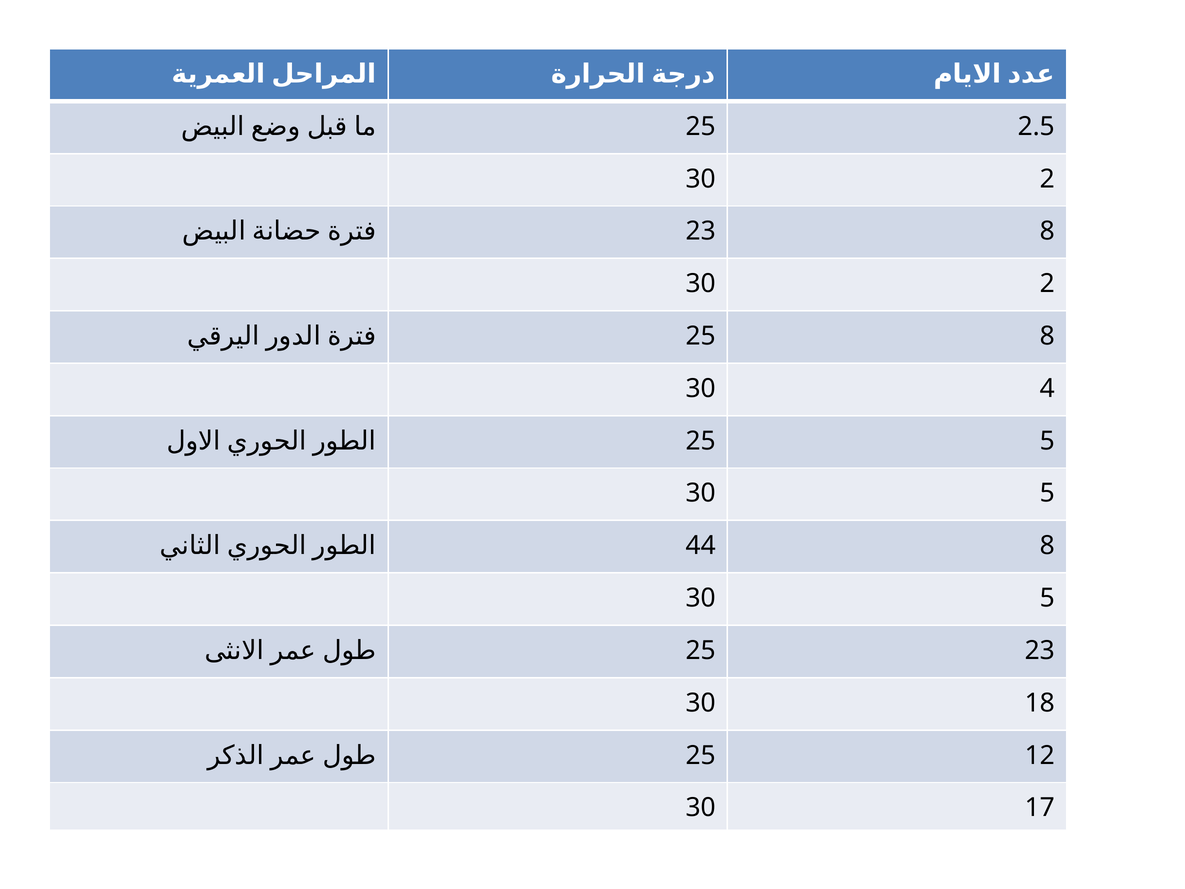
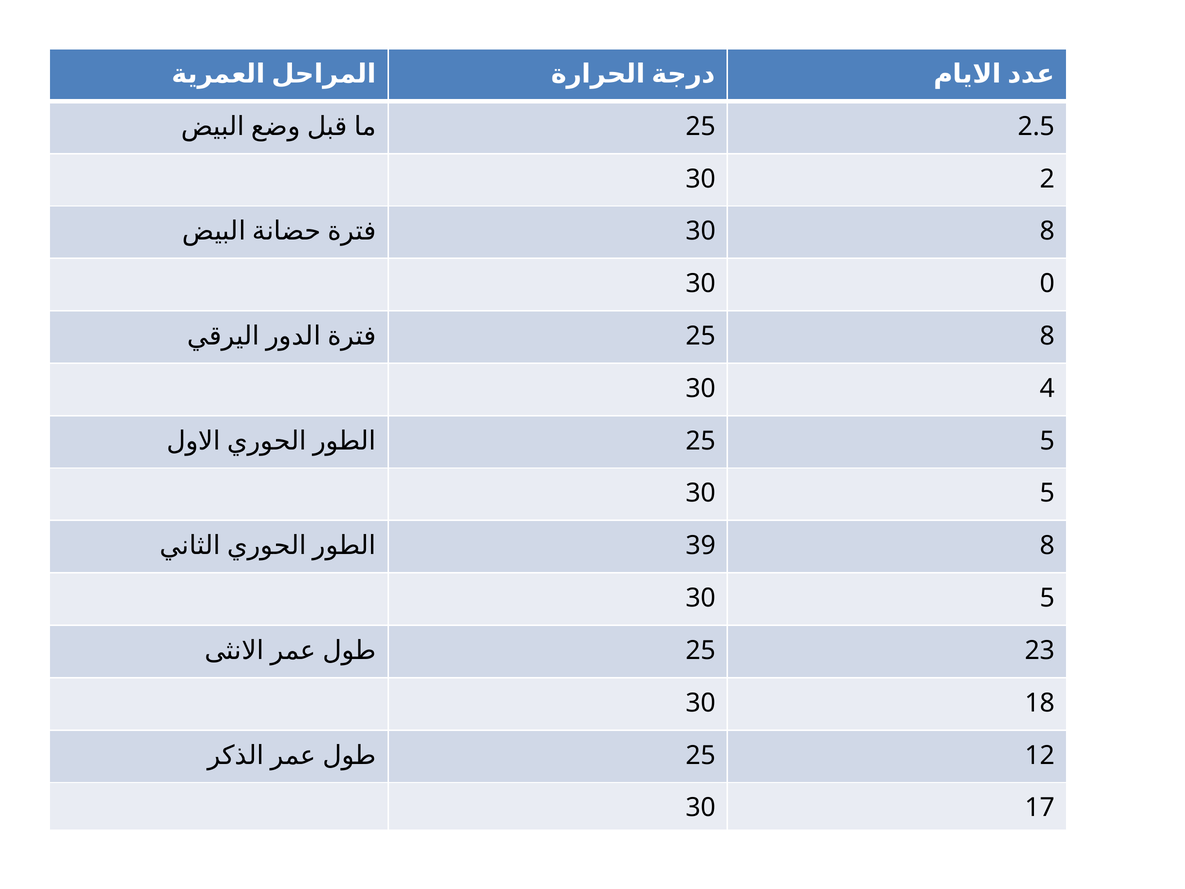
23 at (701, 231): 23 -> 30
2 at (1047, 284): 2 -> 0
44: 44 -> 39
